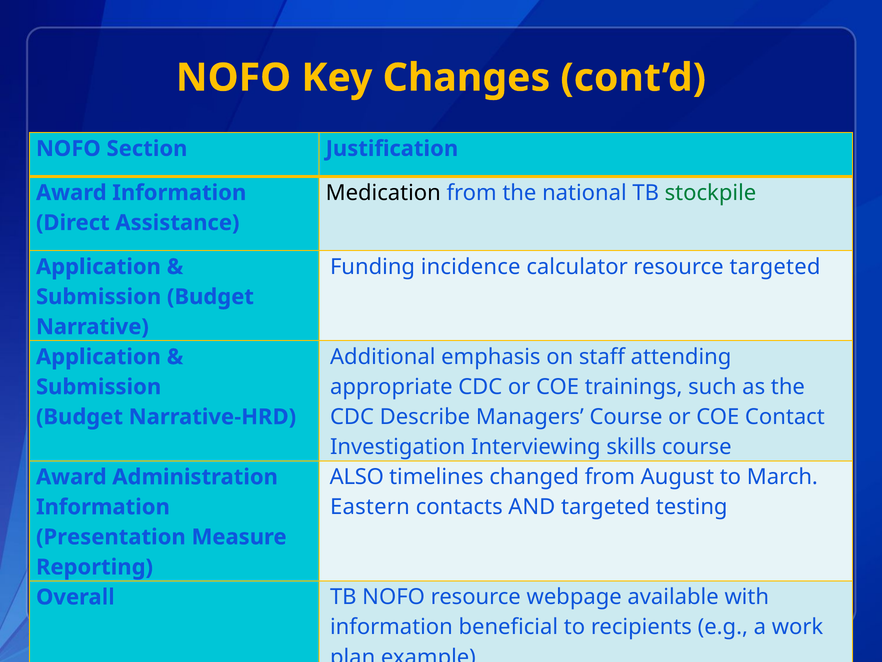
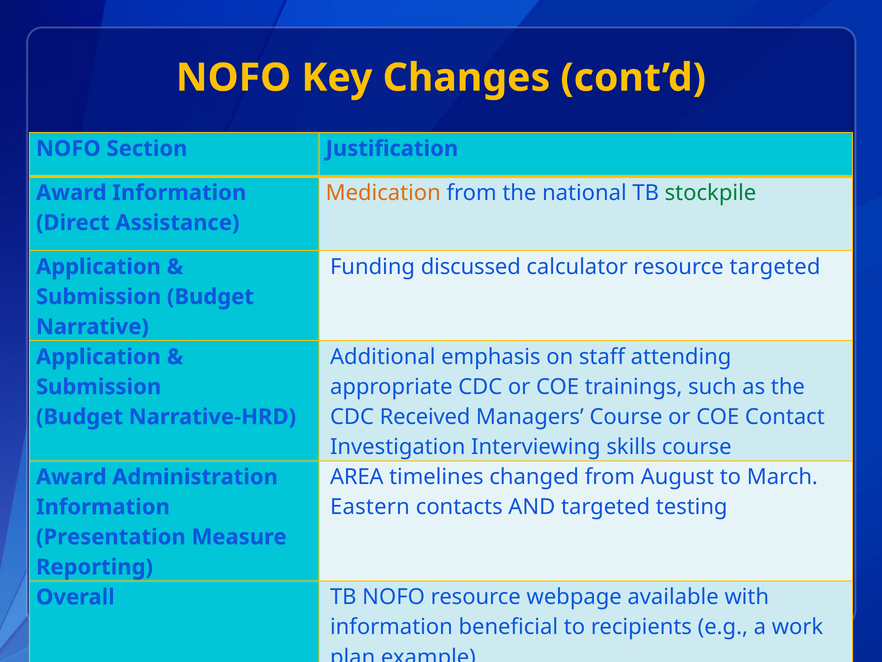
Medication colour: black -> orange
incidence: incidence -> discussed
Describe: Describe -> Received
ALSO: ALSO -> AREA
